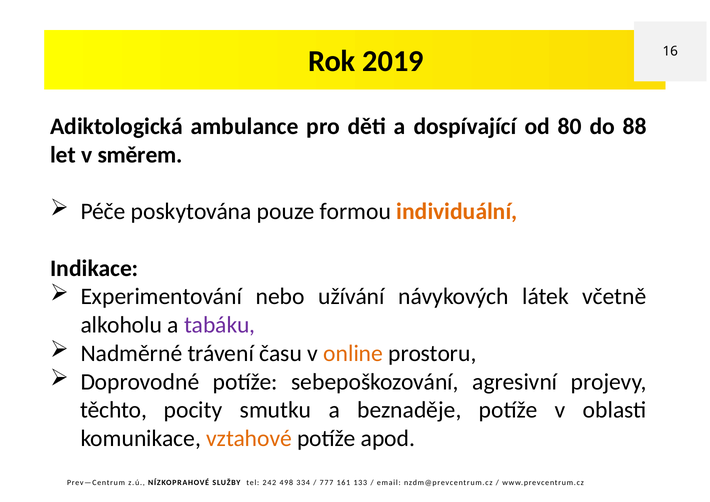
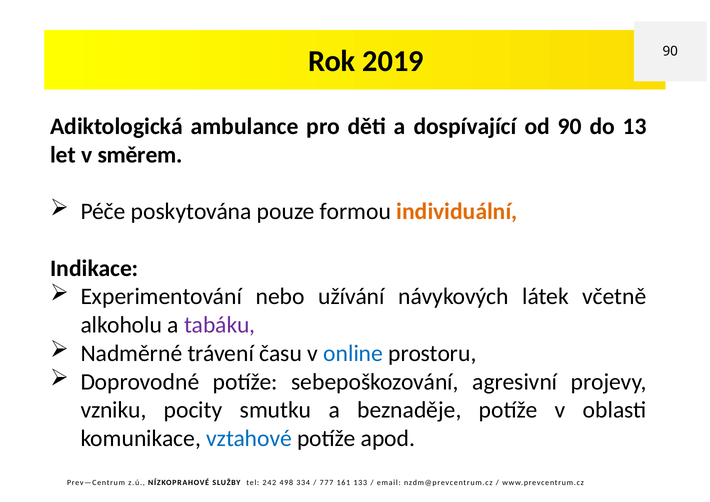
2019 16: 16 -> 90
od 80: 80 -> 90
88: 88 -> 13
online colour: orange -> blue
těchto: těchto -> vzniku
vztahové colour: orange -> blue
